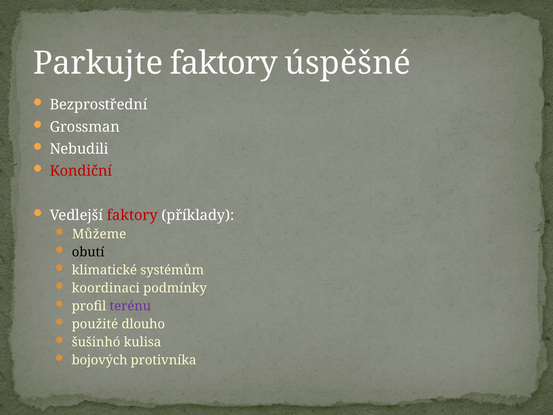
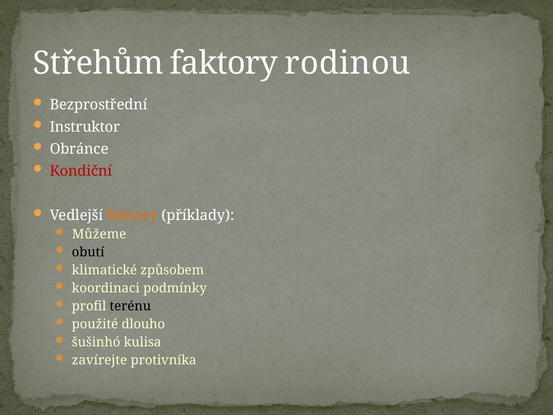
Parkujte: Parkujte -> Střehům
úspěšné: úspěšné -> rodinou
Grossman: Grossman -> Instruktor
Nebudili: Nebudili -> Obránce
faktory at (132, 215) colour: red -> orange
systémům: systémům -> způsobem
terénu colour: purple -> black
bojových: bojových -> zavírejte
